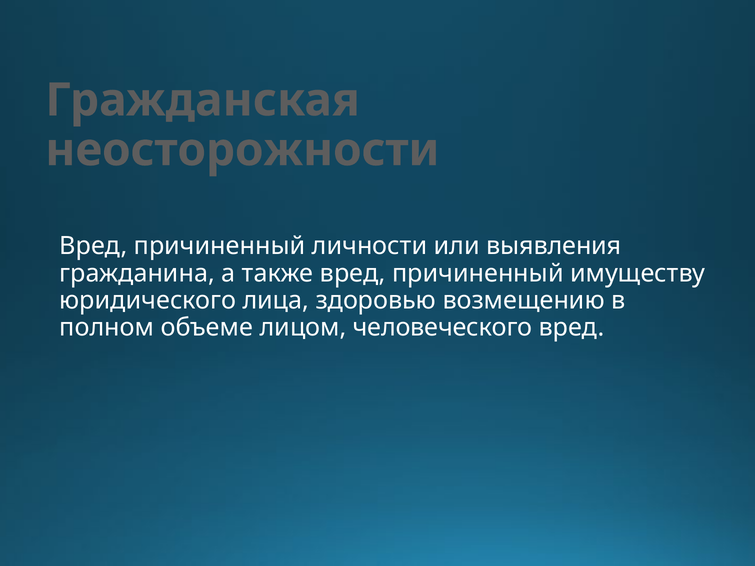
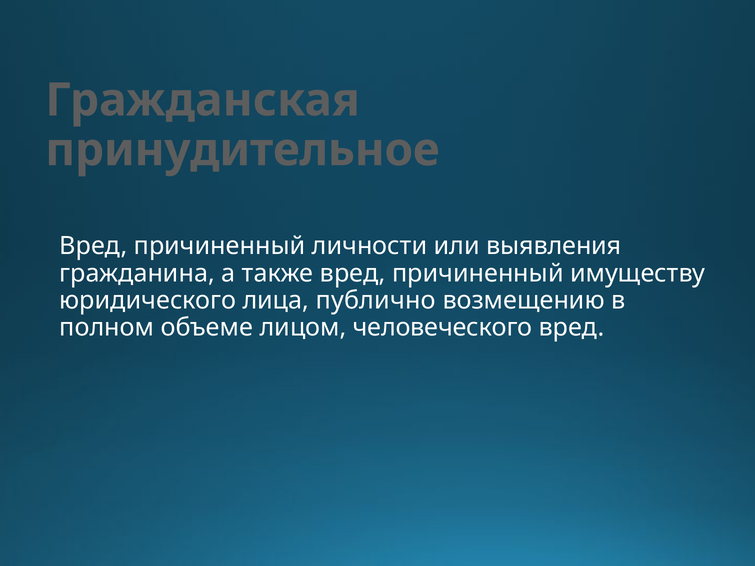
неосторожности: неосторожности -> принудительное
здоровью: здоровью -> публично
